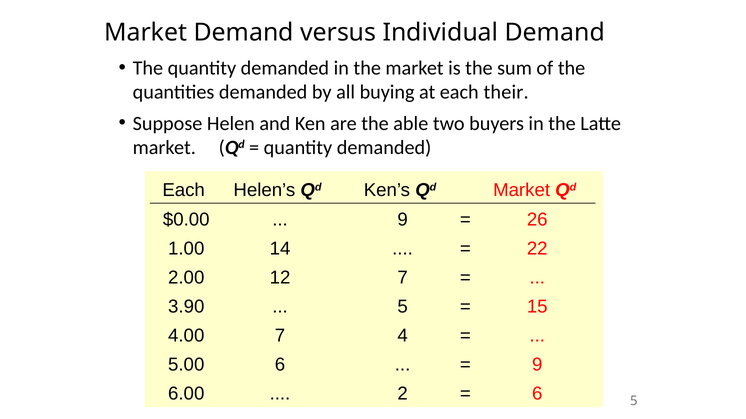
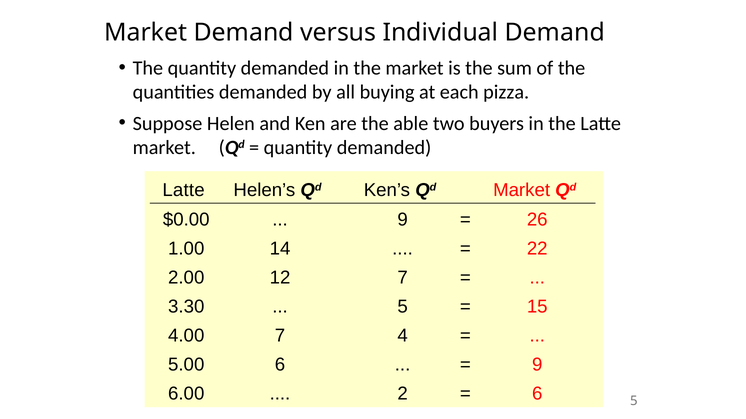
their: their -> pizza
Each at (184, 190): Each -> Latte
3.90: 3.90 -> 3.30
